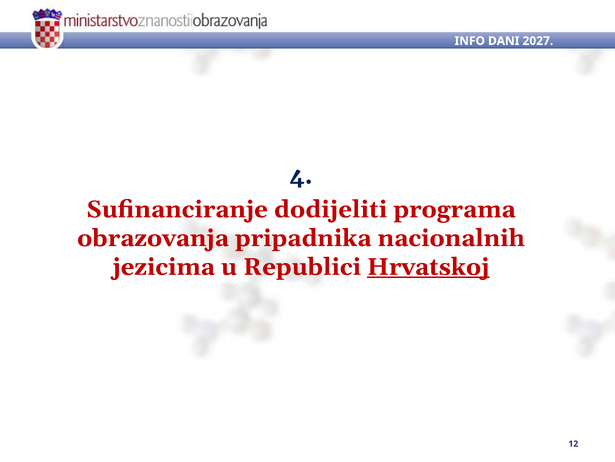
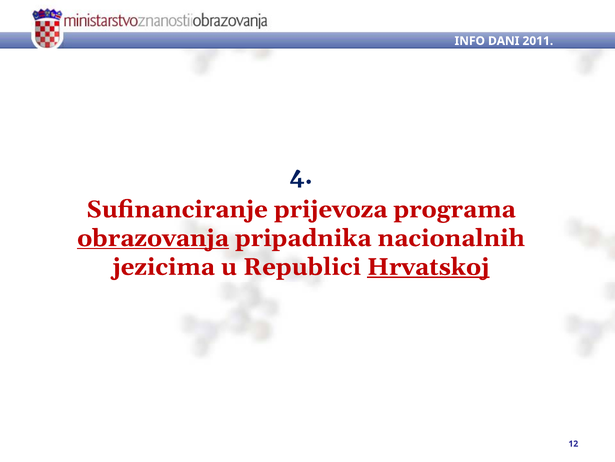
2027: 2027 -> 2011
dodijeliti: dodijeliti -> prijevoza
obrazovanja underline: none -> present
